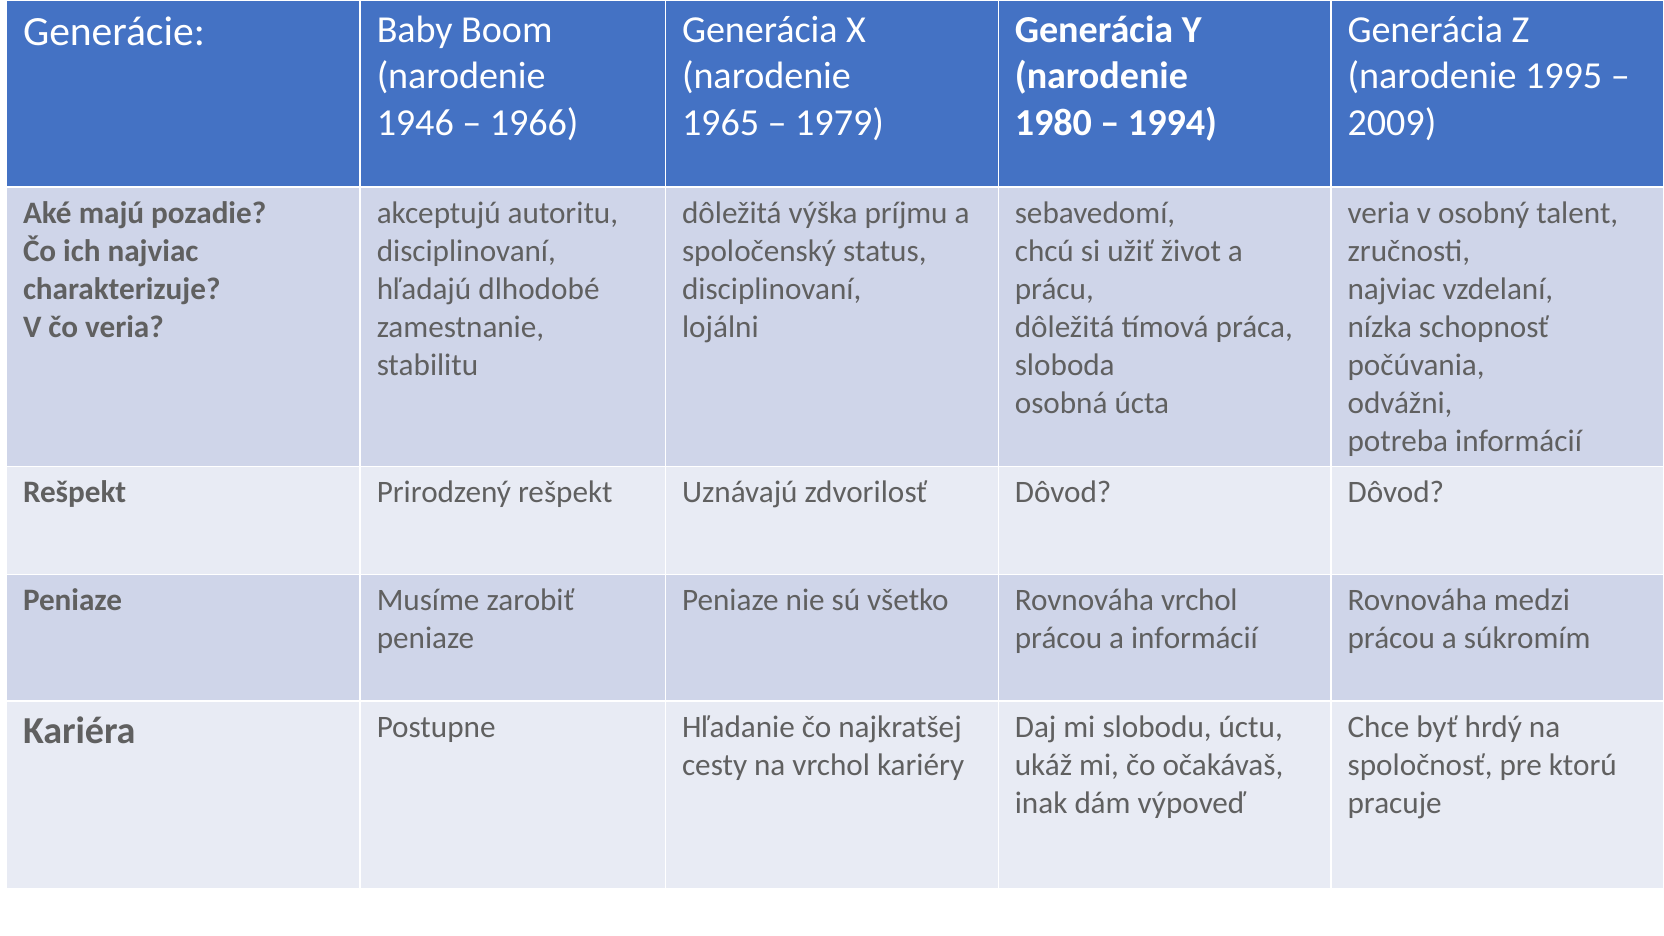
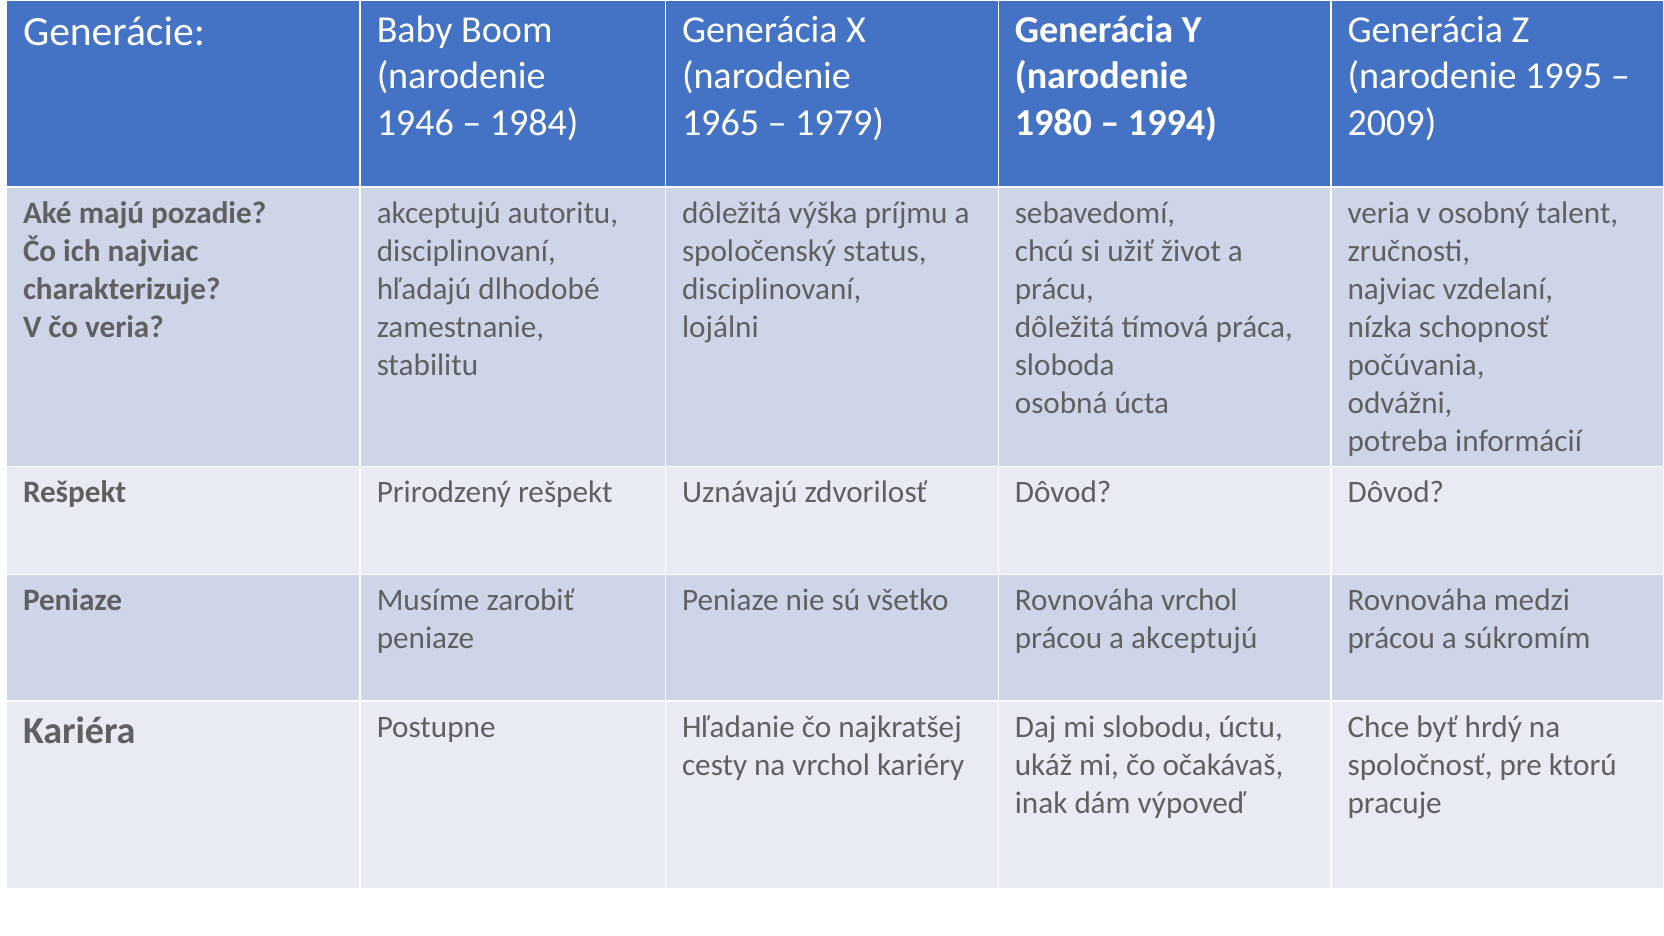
1966: 1966 -> 1984
a informácií: informácií -> akceptujú
